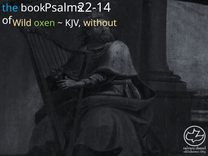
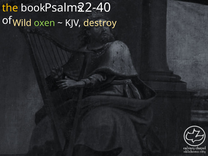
22-14: 22-14 -> 22-40
the colour: light blue -> yellow
without: without -> destroy
